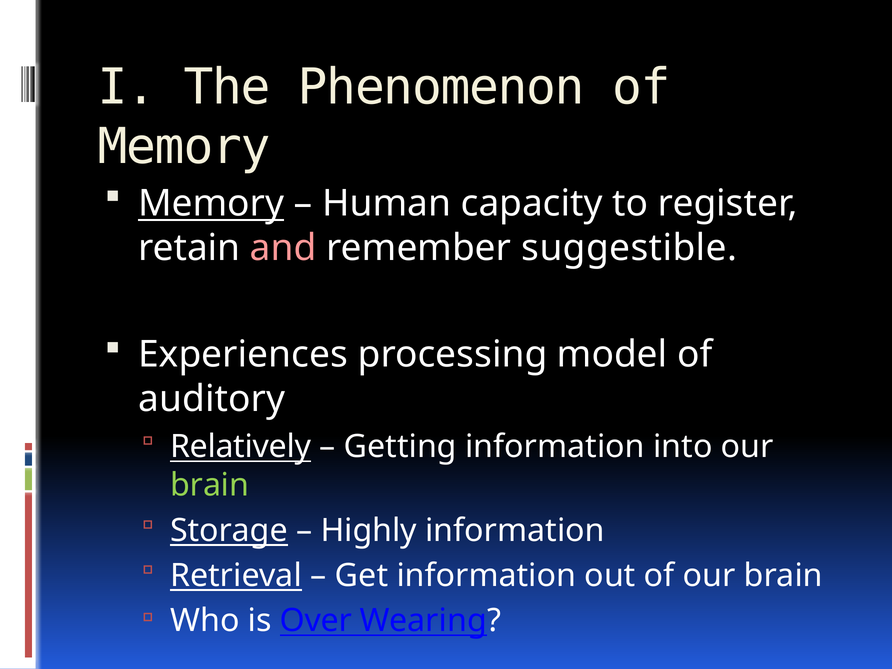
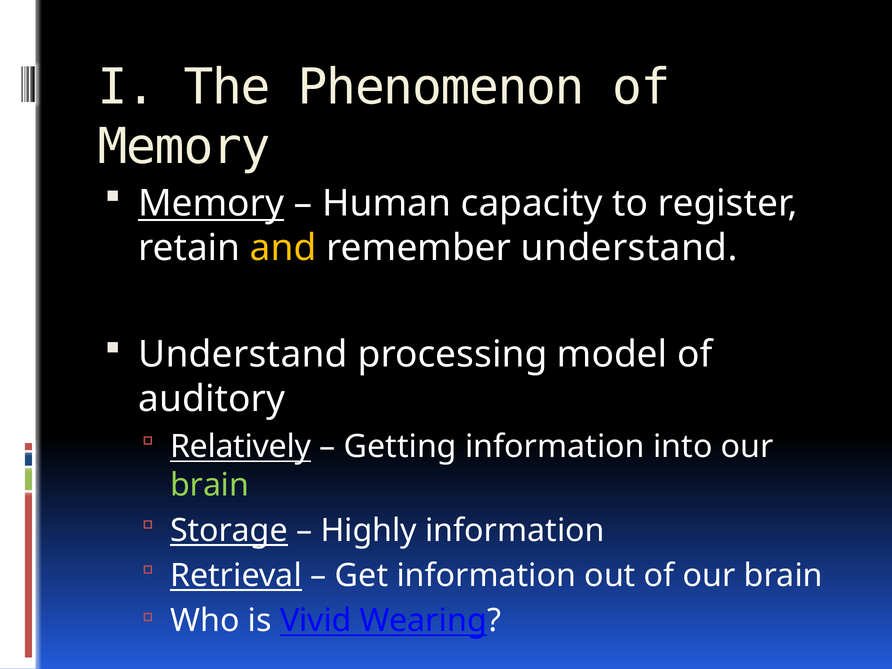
and colour: pink -> yellow
remember suggestible: suggestible -> understand
Experiences at (243, 354): Experiences -> Understand
Over: Over -> Vivid
